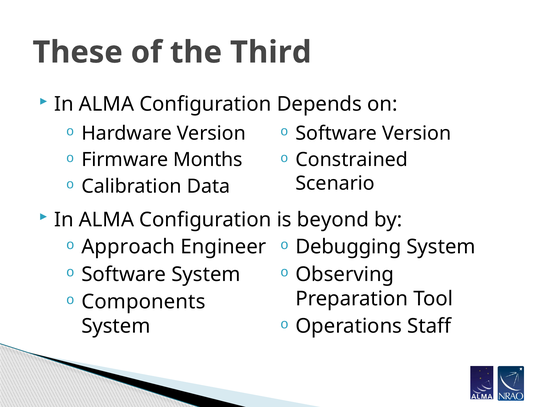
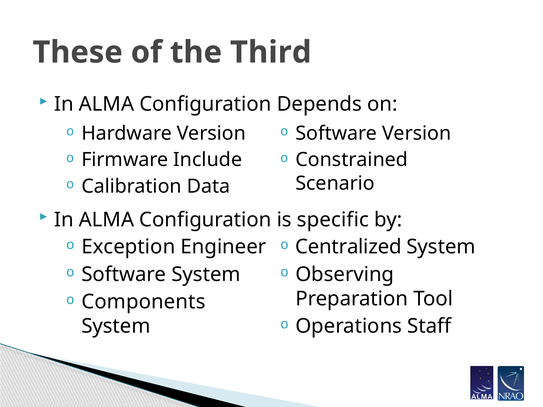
Months: Months -> Include
beyond: beyond -> specific
Approach: Approach -> Exception
Debugging: Debugging -> Centralized
